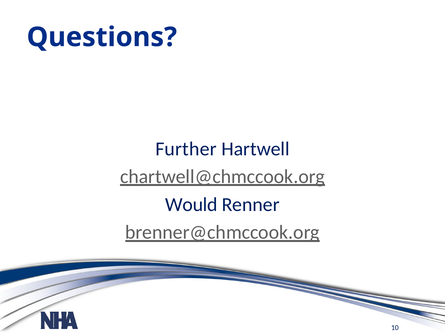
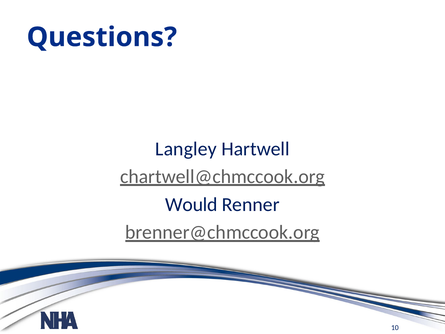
Further: Further -> Langley
